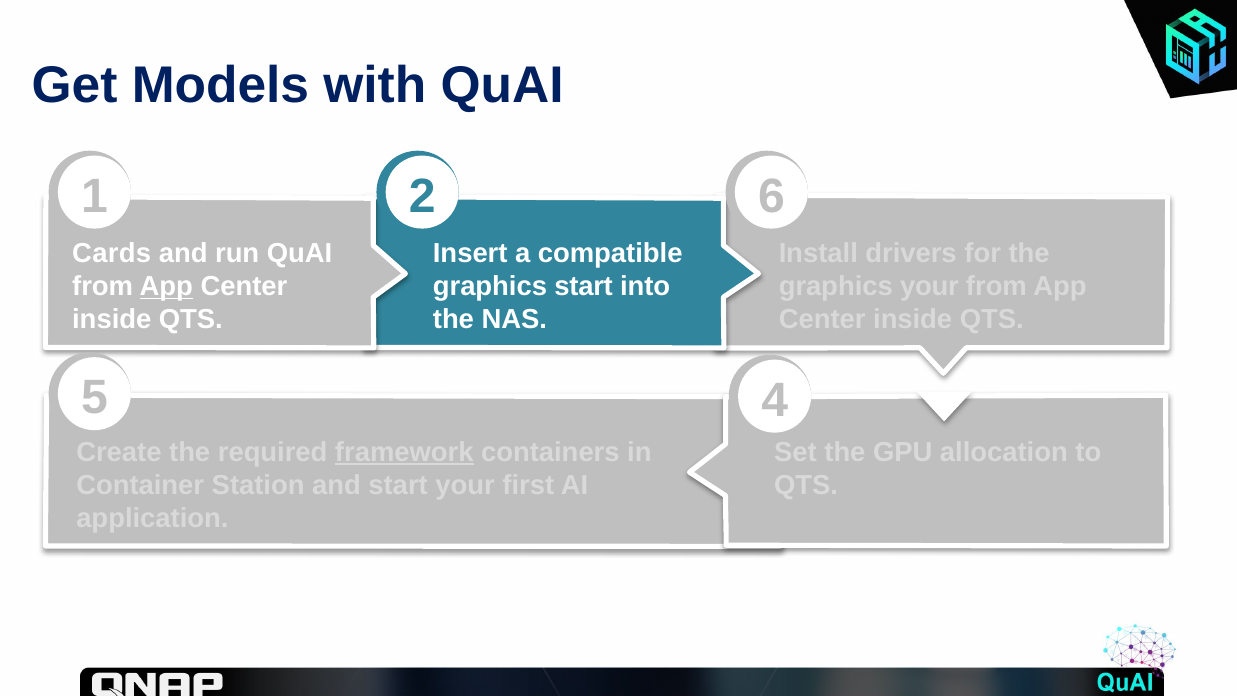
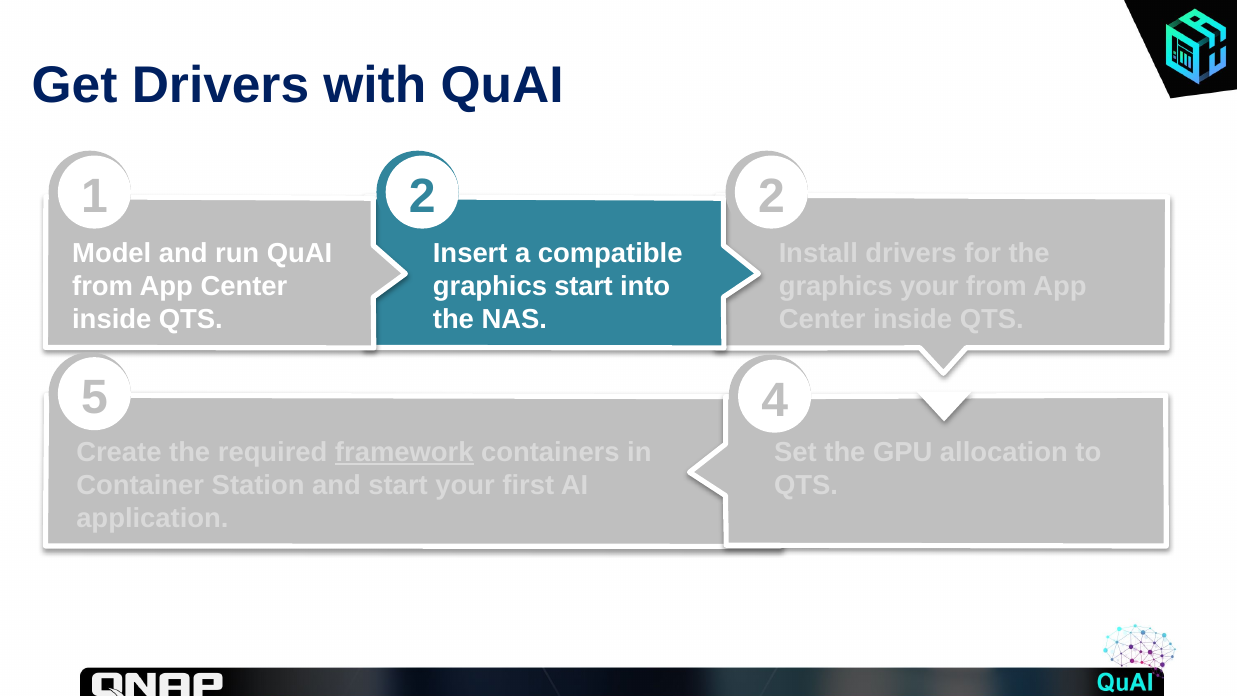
Get Models: Models -> Drivers
1 6: 6 -> 2
Cards: Cards -> Model
App at (166, 287) underline: present -> none
